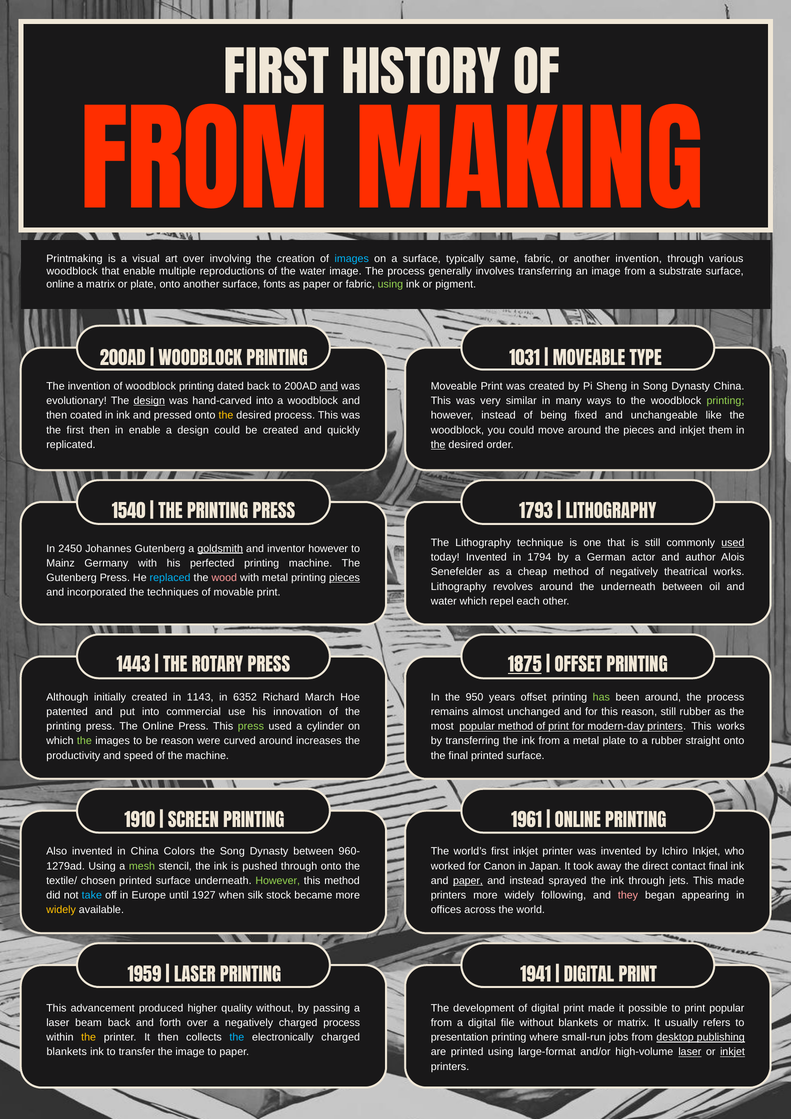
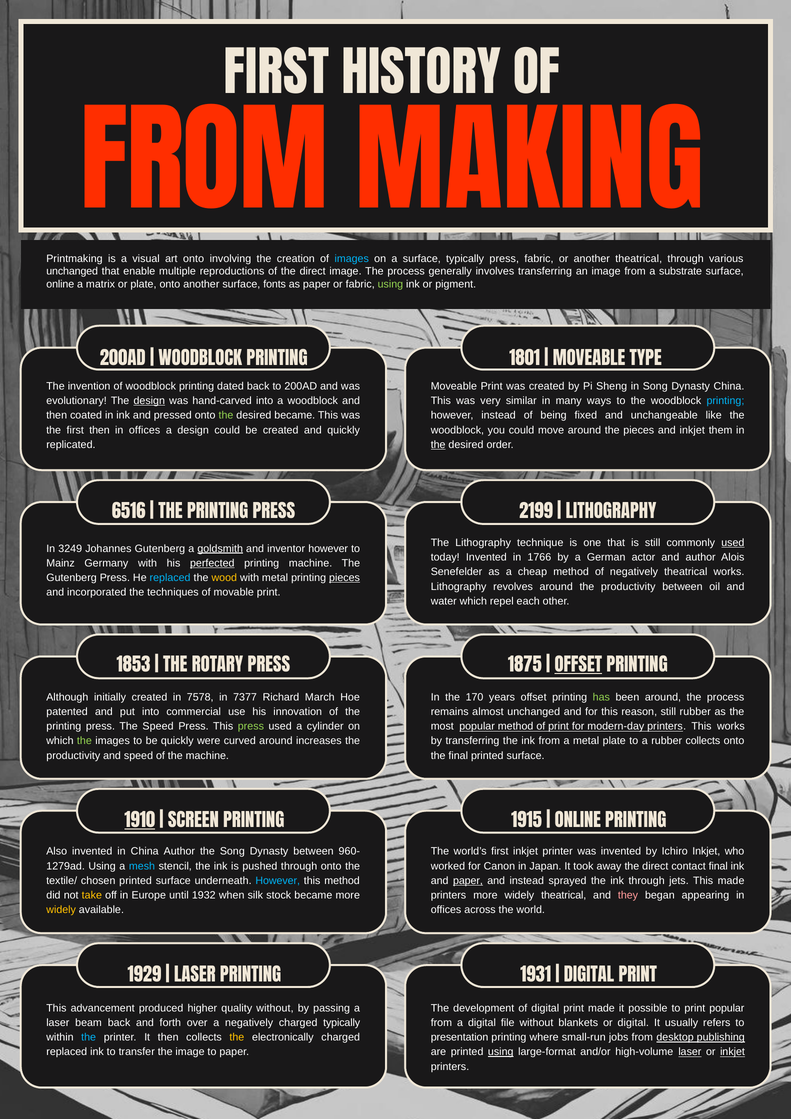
art over: over -> onto
typically same: same -> press
another invention: invention -> theatrical
woodblock at (72, 271): woodblock -> unchanged
of the water: water -> direct
1031: 1031 -> 1801
and at (329, 386) underline: present -> none
printing at (725, 401) colour: light green -> light blue
the at (226, 416) colour: yellow -> light green
desired process: process -> became
enable at (145, 430): enable -> offices
1540: 1540 -> 6516
1793: 1793 -> 2199
2450: 2450 -> 3249
1794: 1794 -> 1766
perfected underline: none -> present
wood colour: pink -> yellow
around the underneath: underneath -> productivity
1443: 1443 -> 1853
1875 underline: present -> none
OFFSET at (578, 666) underline: none -> present
1143: 1143 -> 7578
6352: 6352 -> 7377
950: 950 -> 170
The Online: Online -> Speed
be reason: reason -> quickly
rubber straight: straight -> collects
1910 underline: none -> present
1961: 1961 -> 1915
China Colors: Colors -> Author
mesh colour: light green -> light blue
However at (278, 881) colour: light green -> light blue
take colour: light blue -> yellow
1927: 1927 -> 1932
widely following: following -> theatrical
1959: 1959 -> 1929
1941: 1941 -> 1931
charged process: process -> typically
or matrix: matrix -> digital
the at (89, 1038) colour: yellow -> light blue
the at (237, 1038) colour: light blue -> yellow
blankets at (67, 1052): blankets -> replaced
using at (501, 1052) underline: none -> present
